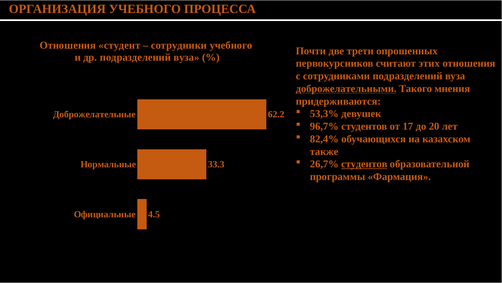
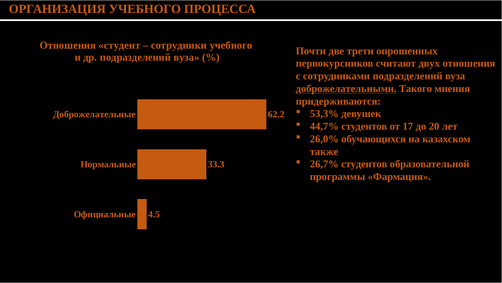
этих: этих -> двух
96,7%: 96,7% -> 44,7%
82,4%: 82,4% -> 26,0%
студентов at (364, 164) underline: present -> none
